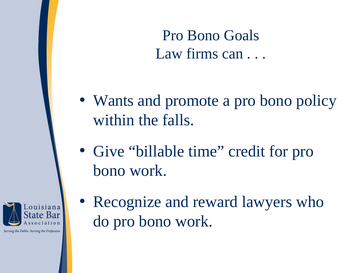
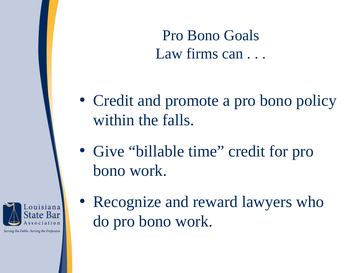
Wants at (113, 101): Wants -> Credit
